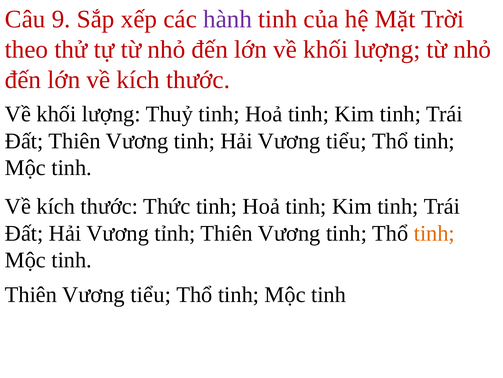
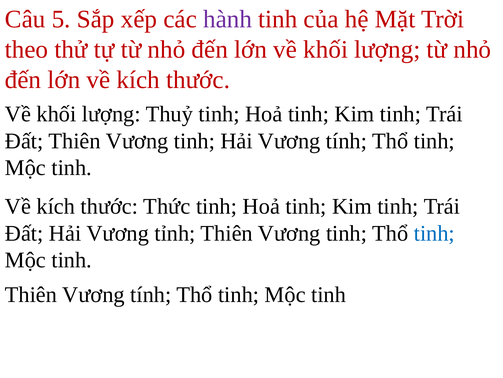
9: 9 -> 5
Hải Vương tiểu: tiểu -> tính
tinh at (434, 233) colour: orange -> blue
Thiên Vương tiểu: tiểu -> tính
